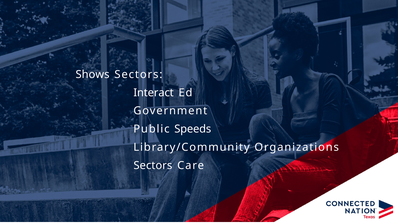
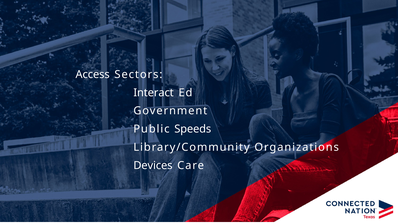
Shows: Shows -> Access
Sectors at (153, 165): Sectors -> Devices
